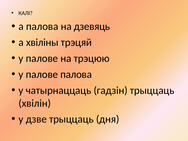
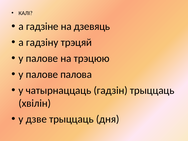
а палова: палова -> гадзіне
хвіліны: хвіліны -> гадзіну
